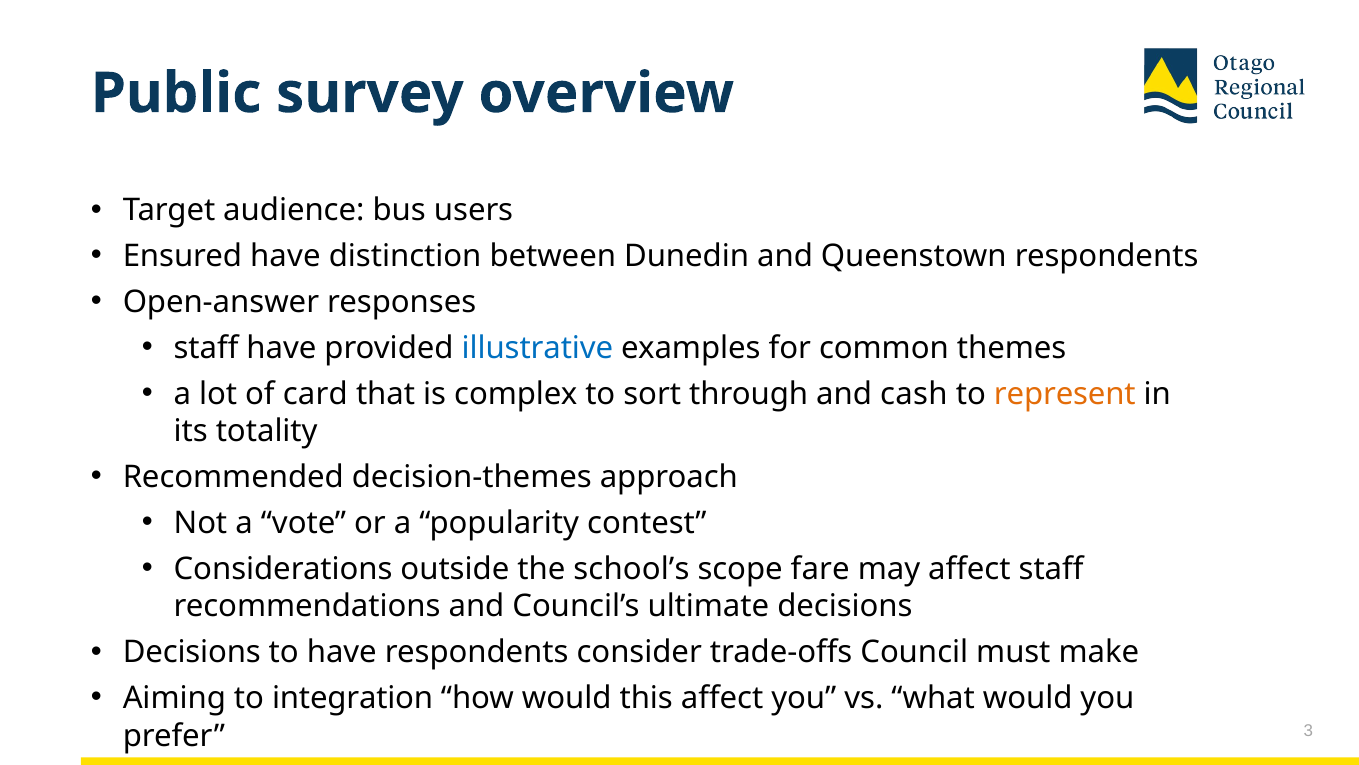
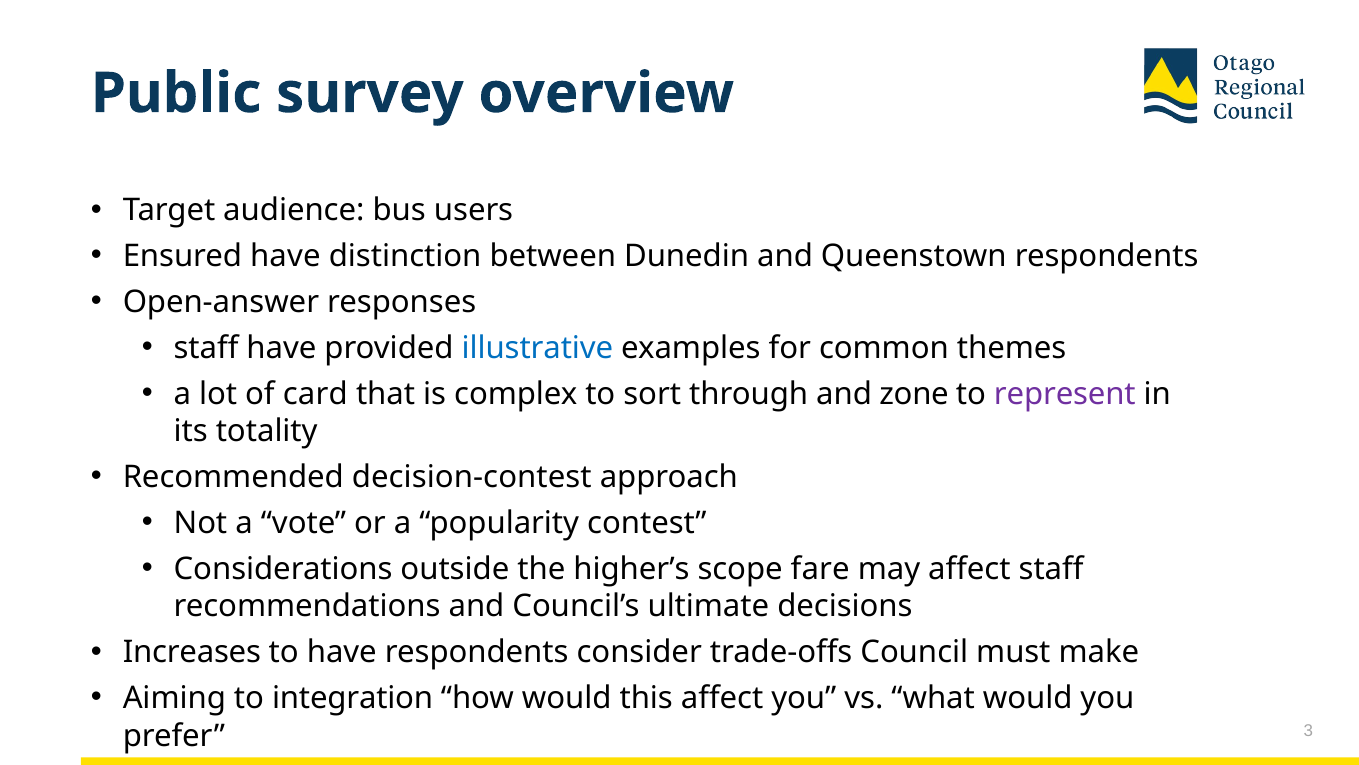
cash: cash -> zone
represent colour: orange -> purple
decision-themes: decision-themes -> decision-contest
school’s: school’s -> higher’s
Decisions at (192, 652): Decisions -> Increases
